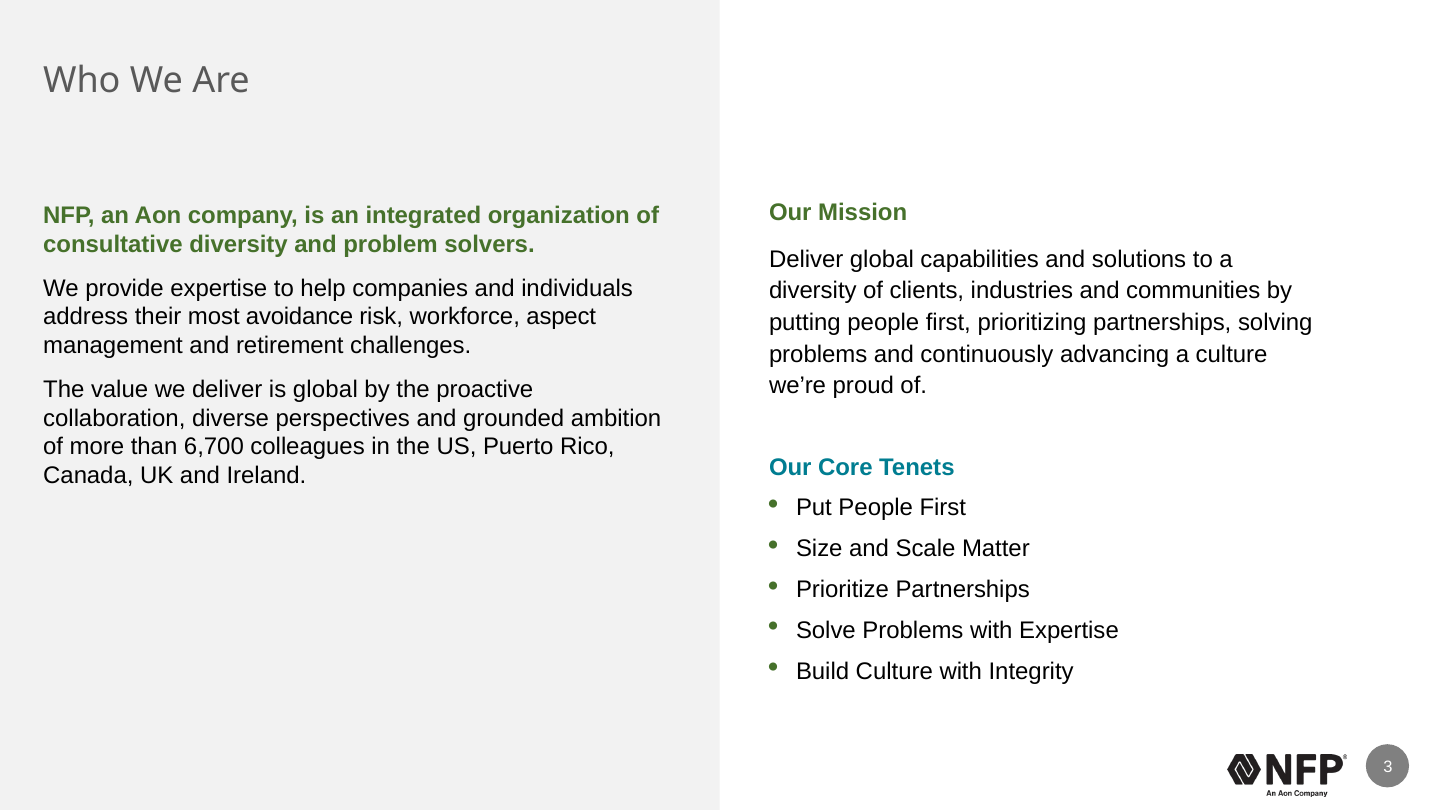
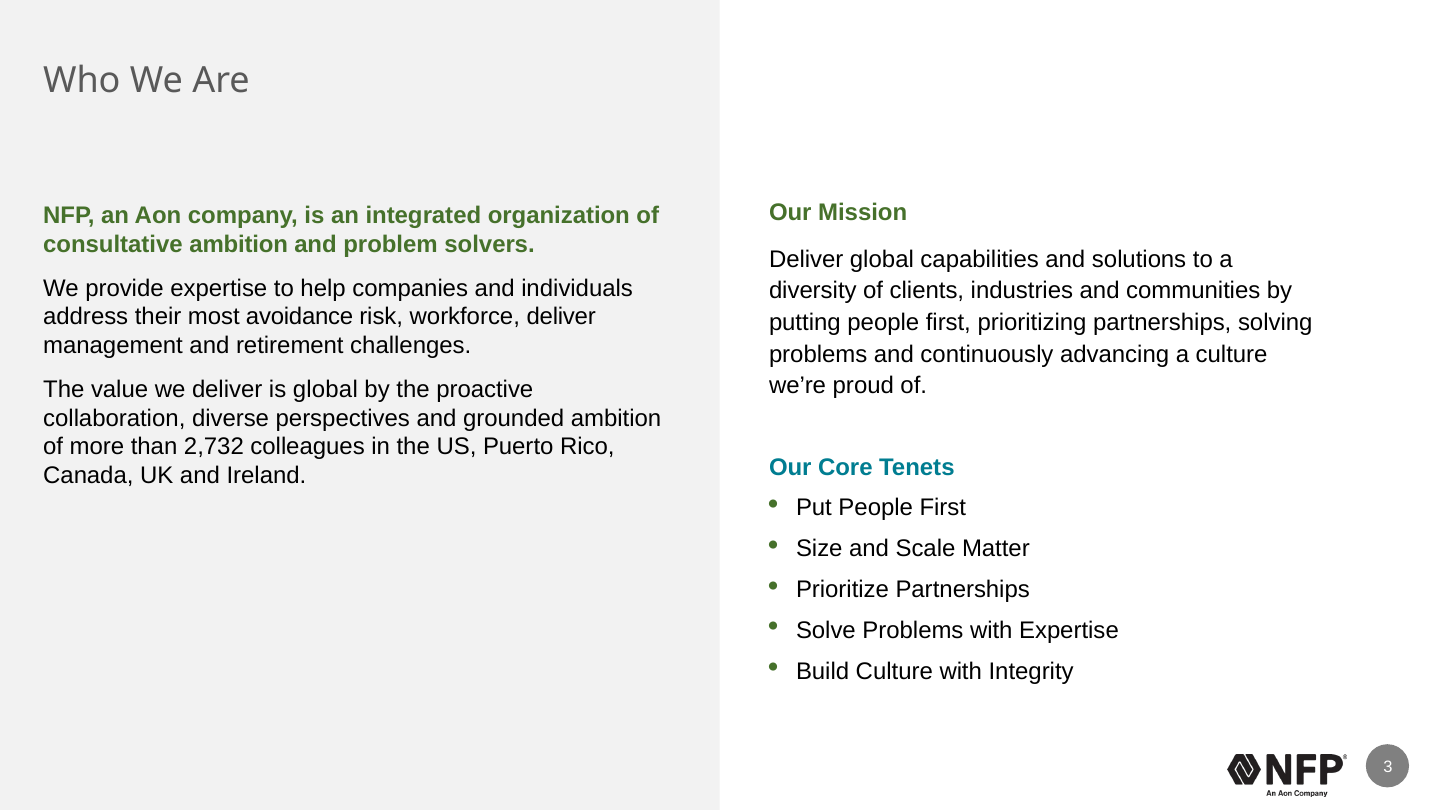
consultative diversity: diversity -> ambition
workforce aspect: aspect -> deliver
6,700: 6,700 -> 2,732
